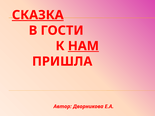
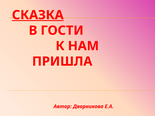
НАМ underline: present -> none
